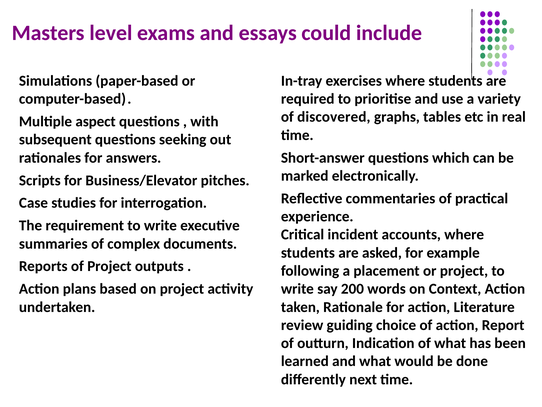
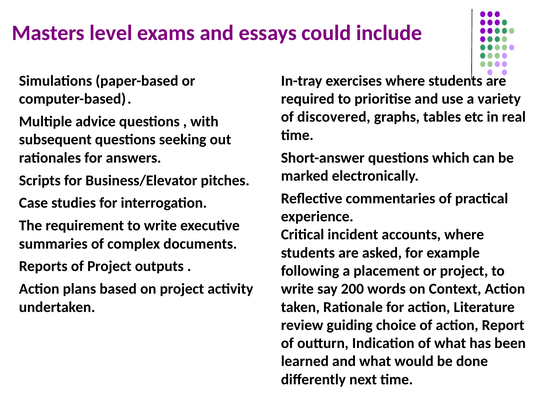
aspect: aspect -> advice
